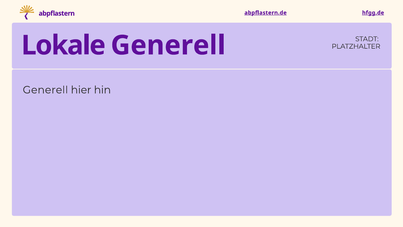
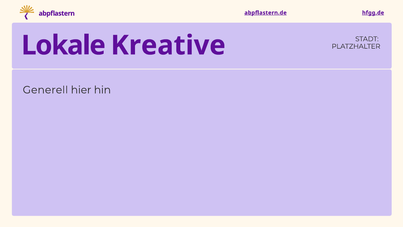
Lokale Generell: Generell -> Kreative
